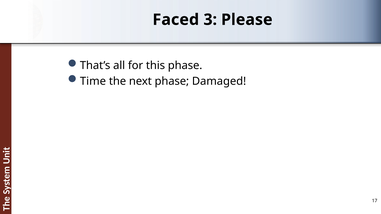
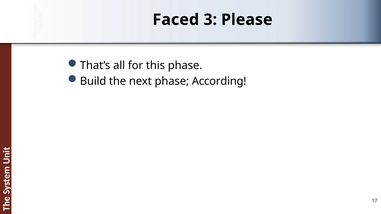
Time: Time -> Build
Damaged: Damaged -> According
